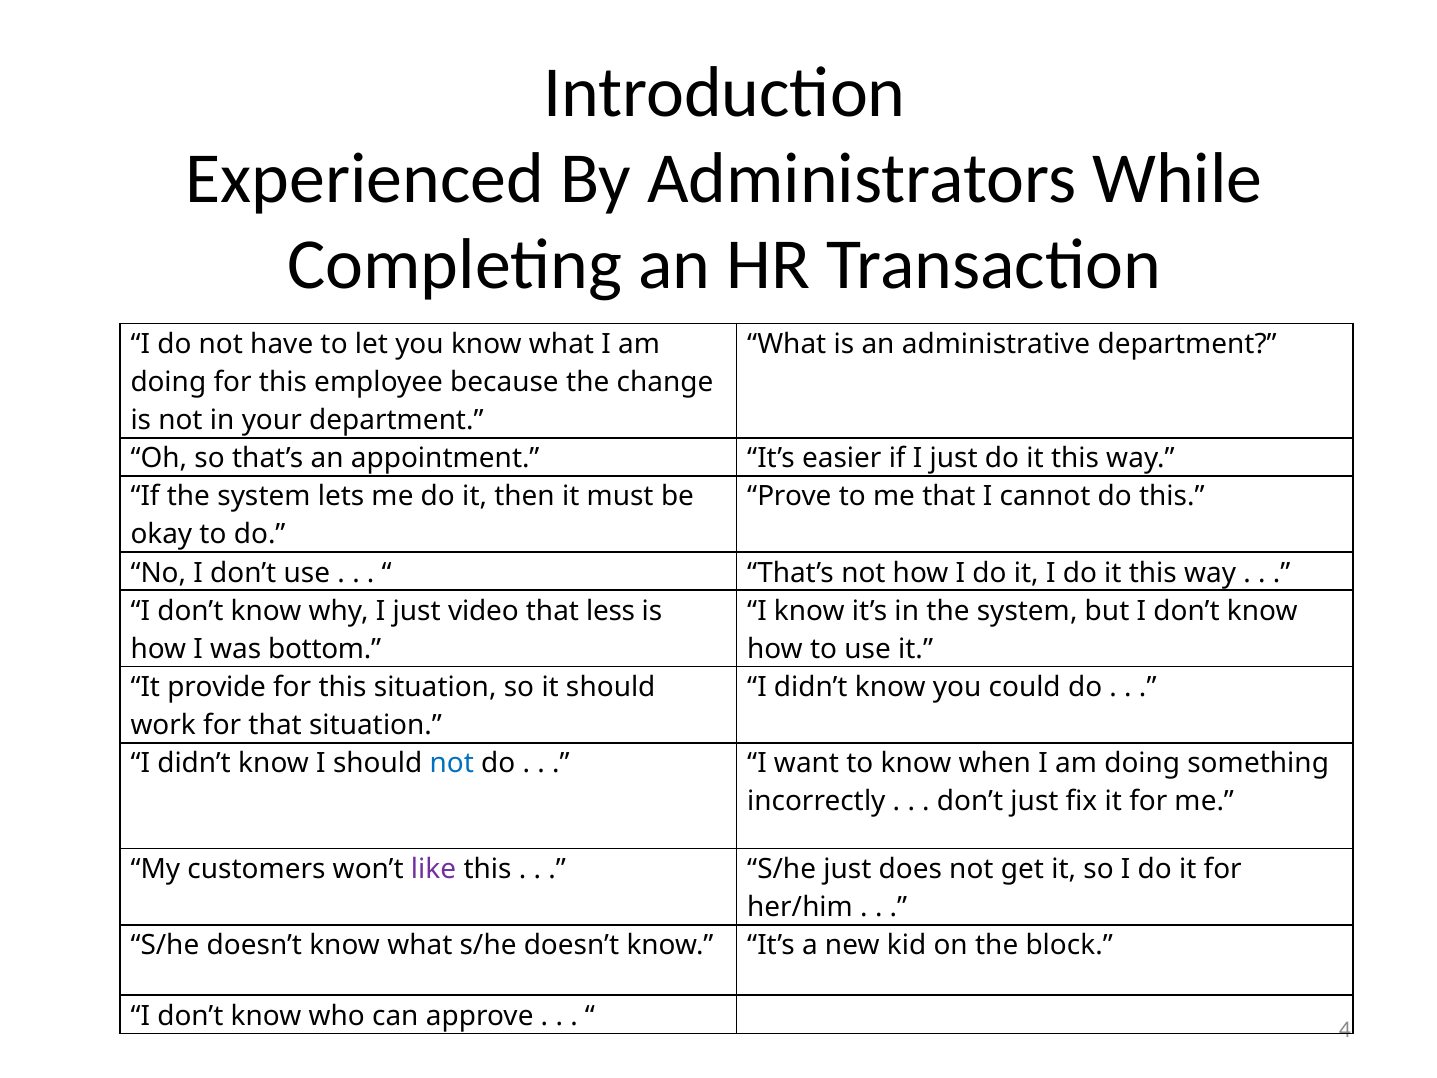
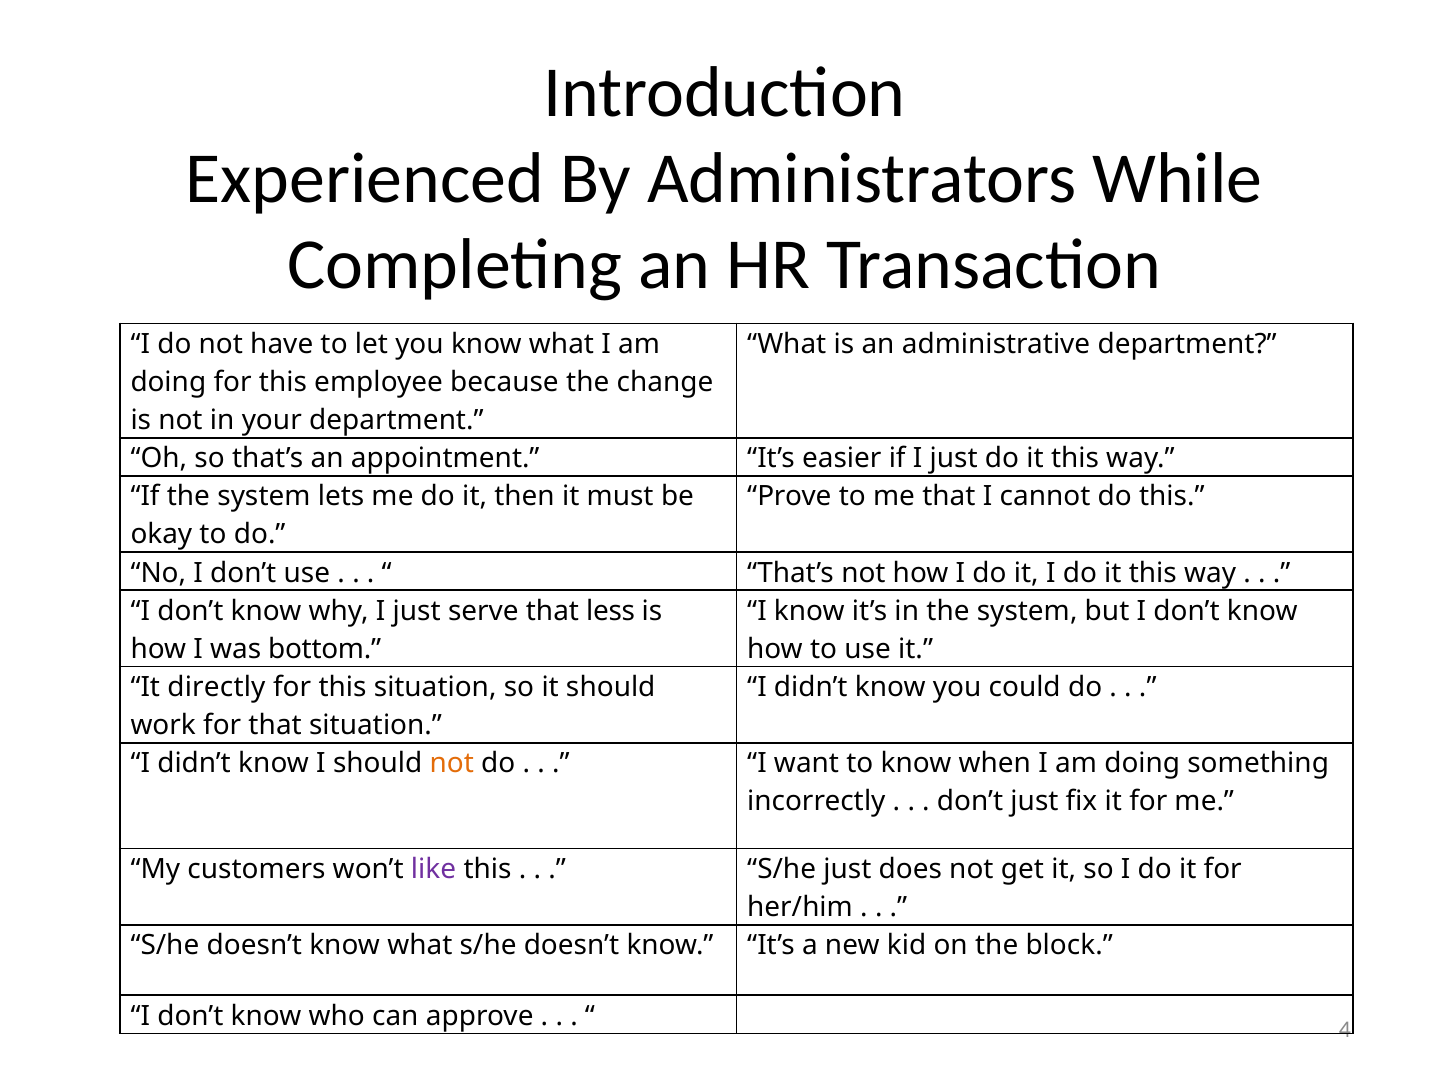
video: video -> serve
provide: provide -> directly
not at (452, 763) colour: blue -> orange
